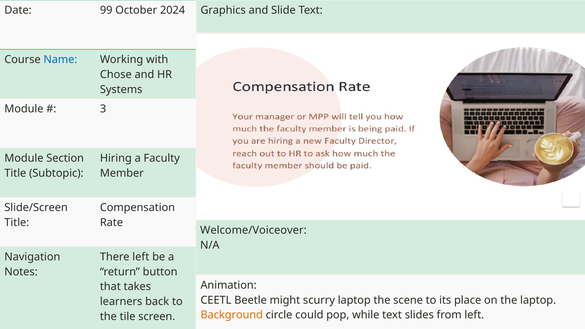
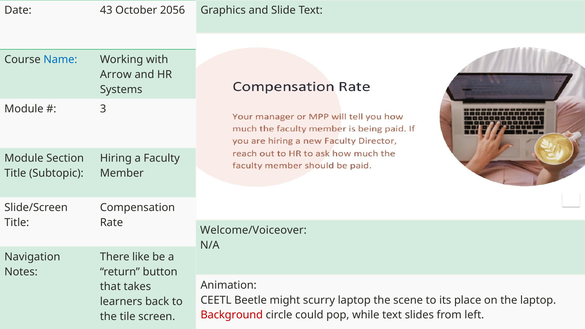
99: 99 -> 43
2024: 2024 -> 2056
Chose: Chose -> Arrow
There left: left -> like
Background colour: orange -> red
